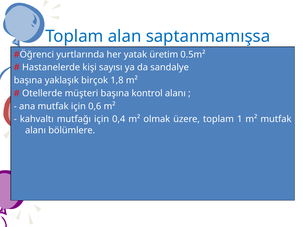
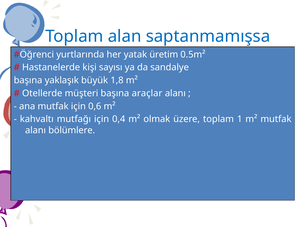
birçok: birçok -> büyük
kontrol: kontrol -> araçlar
